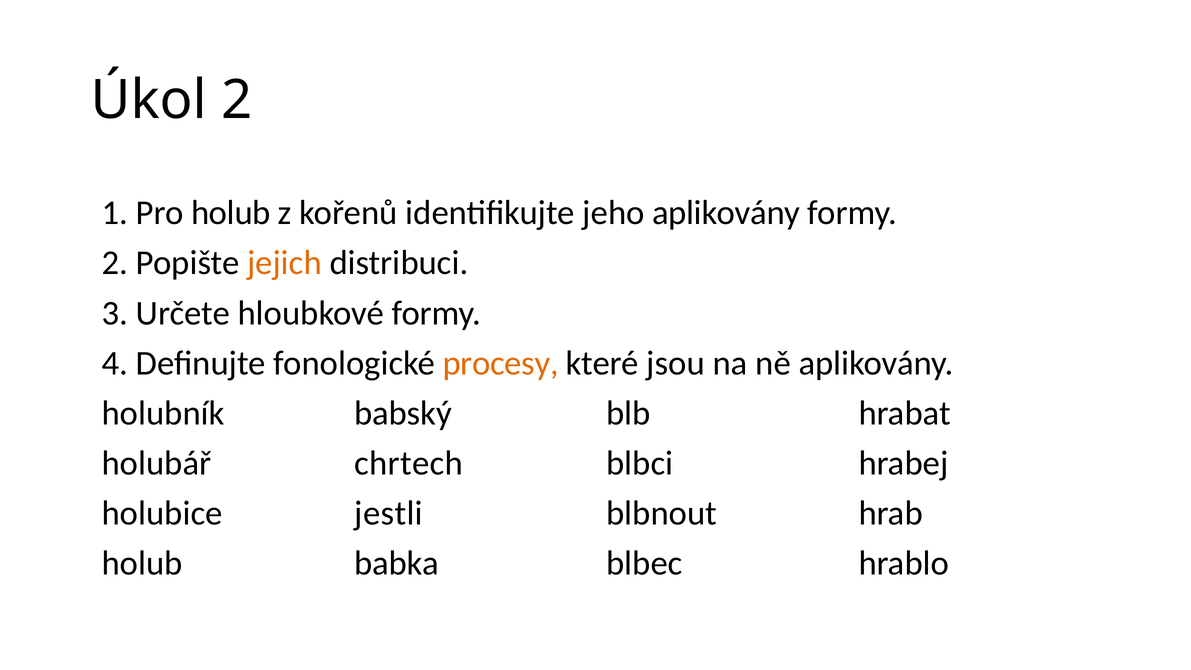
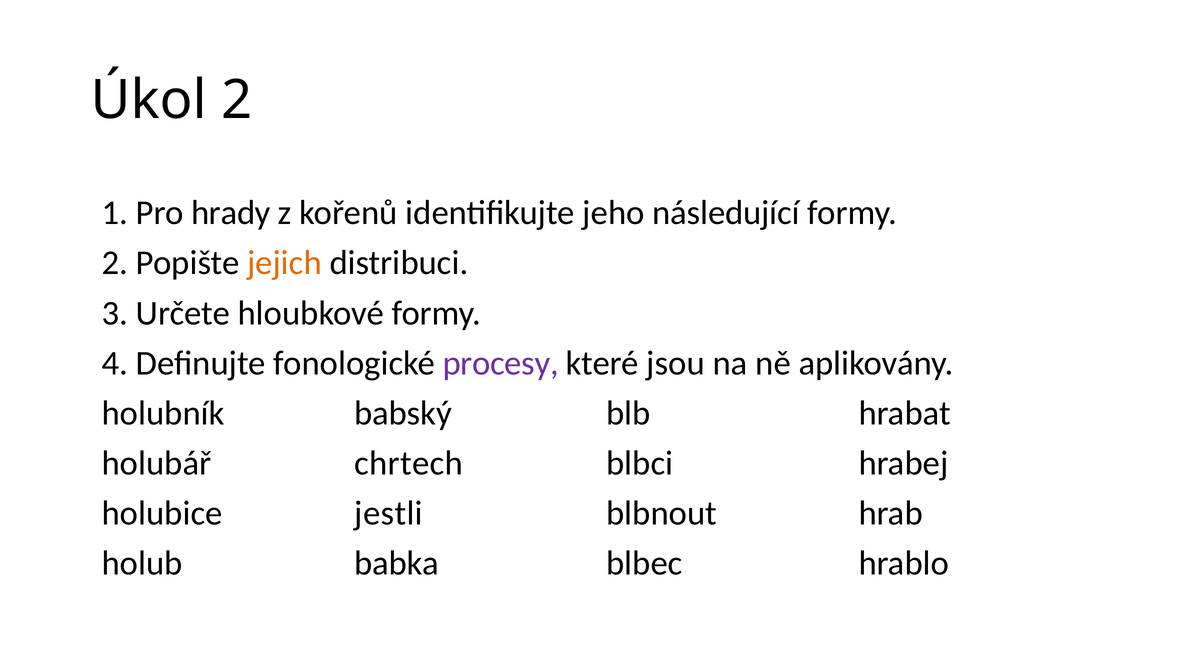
Pro holub: holub -> hrady
jeho aplikovány: aplikovány -> následující
procesy colour: orange -> purple
